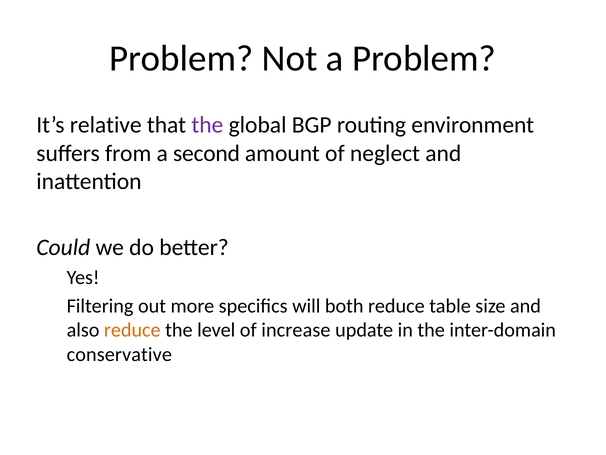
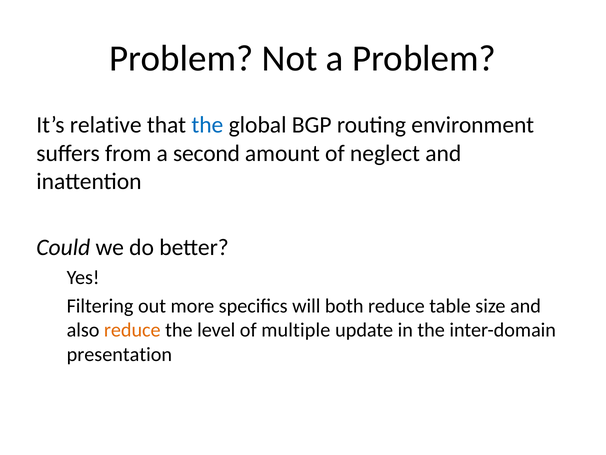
the at (207, 125) colour: purple -> blue
increase: increase -> multiple
conservative: conservative -> presentation
